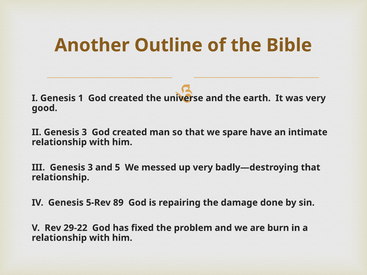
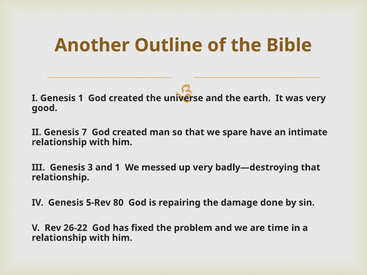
II Genesis 3: 3 -> 7
and 5: 5 -> 1
89: 89 -> 80
29-22: 29-22 -> 26-22
burn: burn -> time
